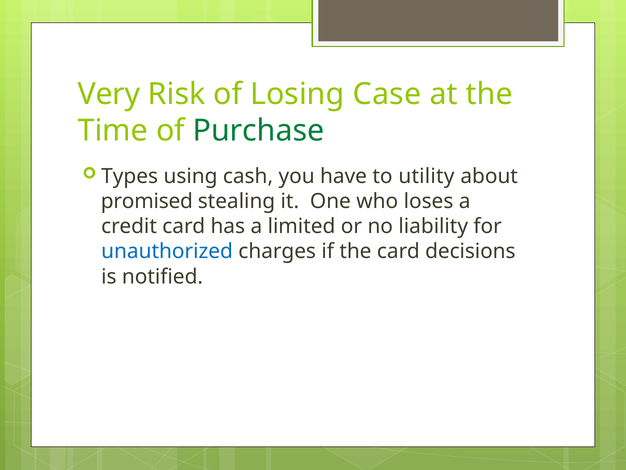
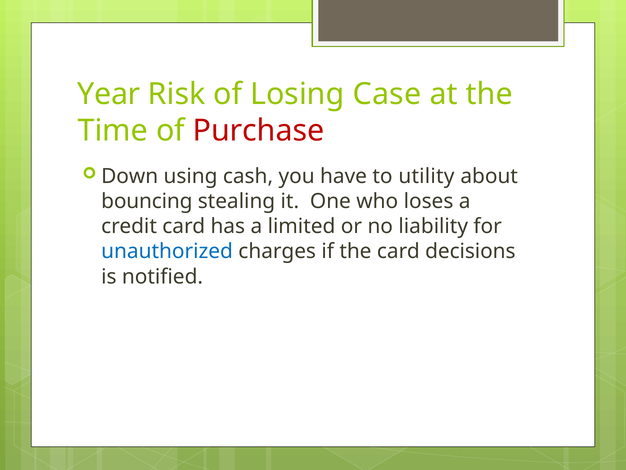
Very: Very -> Year
Purchase colour: green -> red
Types: Types -> Down
promised: promised -> bouncing
